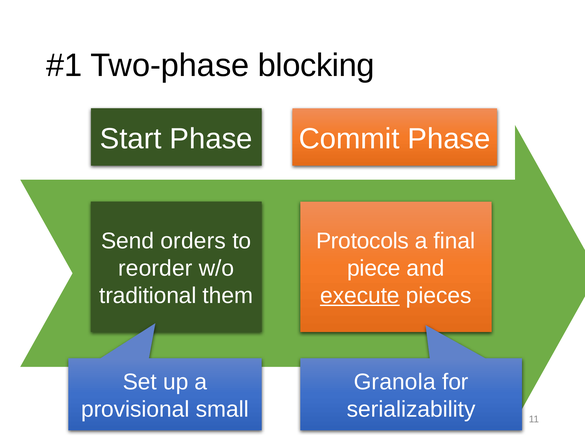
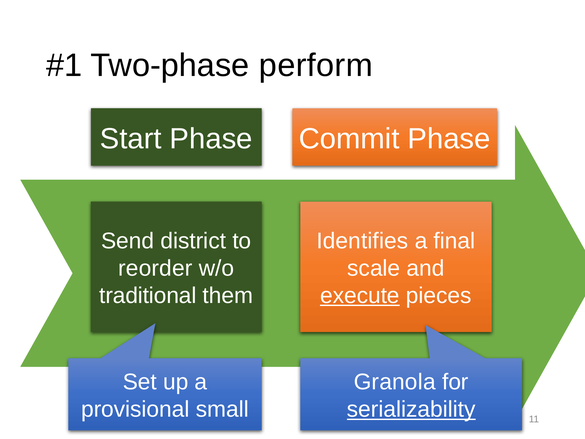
blocking: blocking -> perform
orders: orders -> district
Protocols: Protocols -> Identifies
piece: piece -> scale
serializability underline: none -> present
